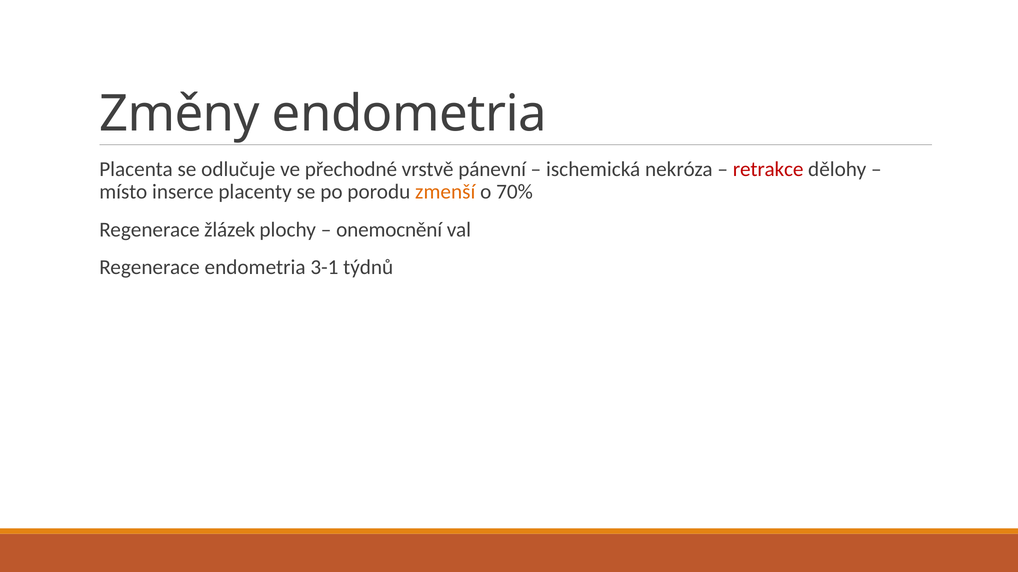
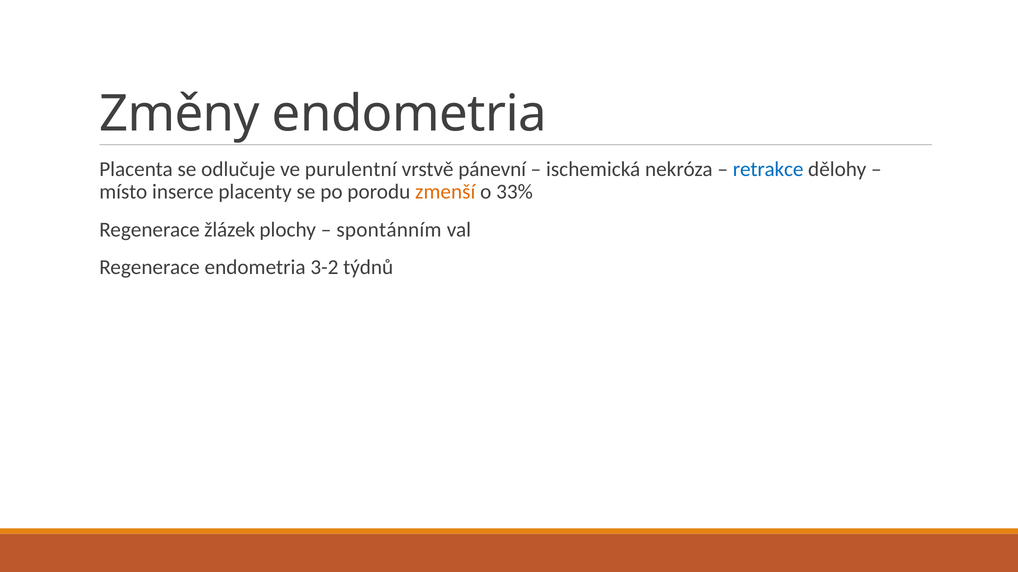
přechodné: přechodné -> purulentní
retrakce colour: red -> blue
70%: 70% -> 33%
onemocnění: onemocnění -> spontánním
3-1: 3-1 -> 3-2
